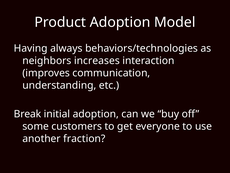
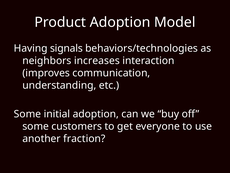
always: always -> signals
Break at (28, 114): Break -> Some
